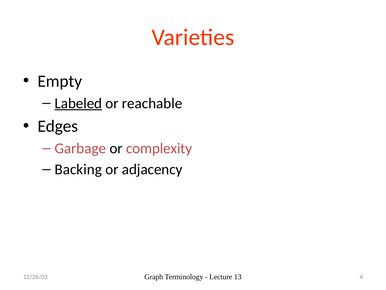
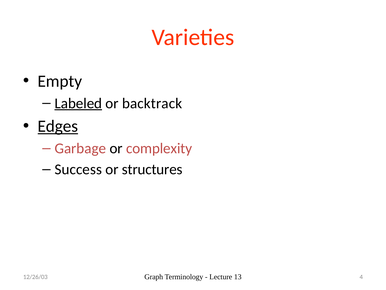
reachable: reachable -> backtrack
Edges underline: none -> present
Backing: Backing -> Success
adjacency: adjacency -> structures
